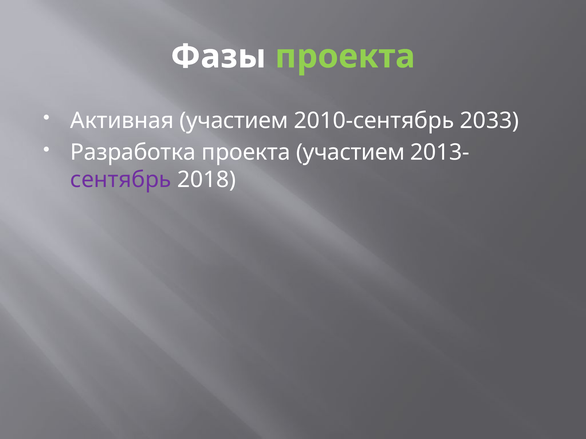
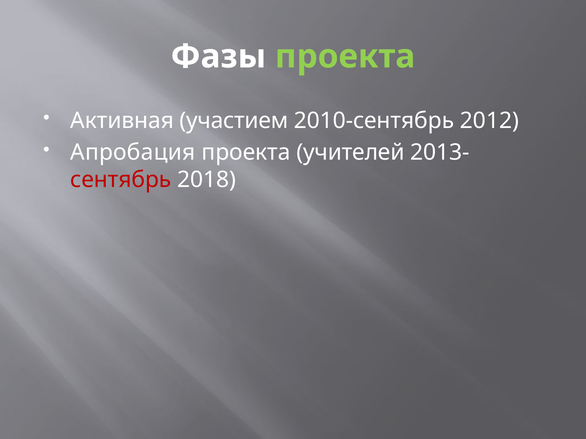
2033: 2033 -> 2012
Разработка: Разработка -> Апробация
проекта участием: участием -> учителей
сентябрь colour: purple -> red
